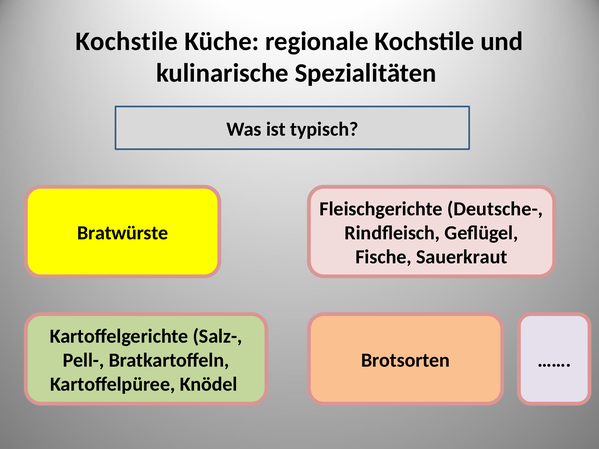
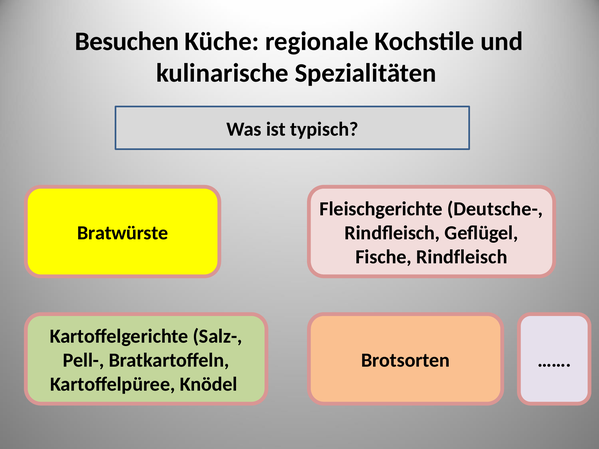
Kochstile at (127, 41): Kochstile -> Besuchen
Fische Sauerkraut: Sauerkraut -> Rindfleisch
